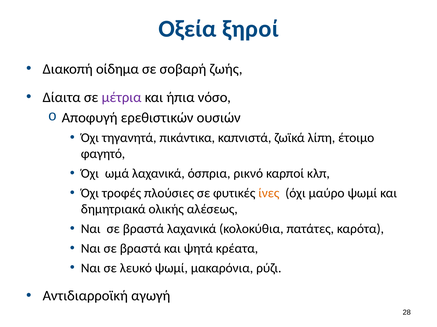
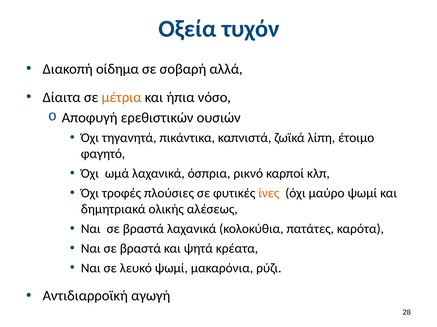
ξηροί: ξηροί -> τυχόν
ζωής: ζωής -> αλλά
μέτρια colour: purple -> orange
